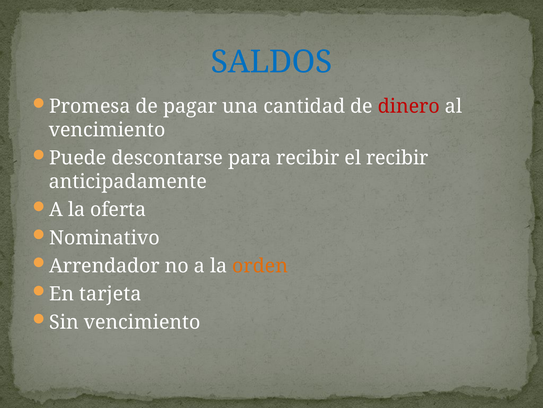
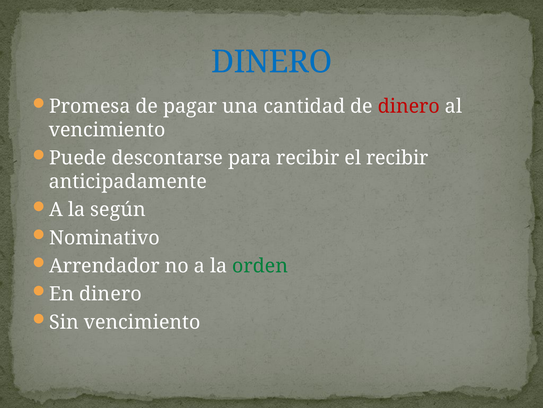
SALDOS at (272, 62): SALDOS -> DINERO
oferta: oferta -> según
orden colour: orange -> green
En tarjeta: tarjeta -> dinero
